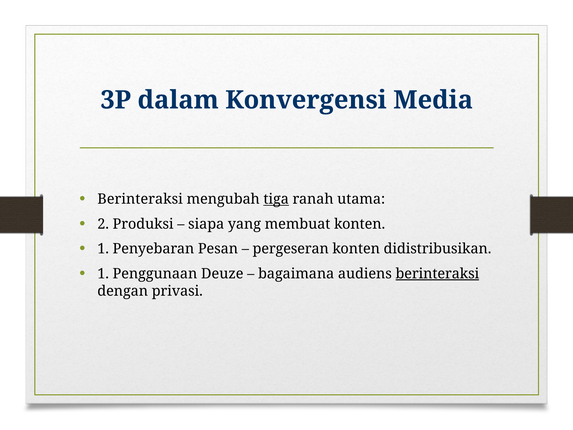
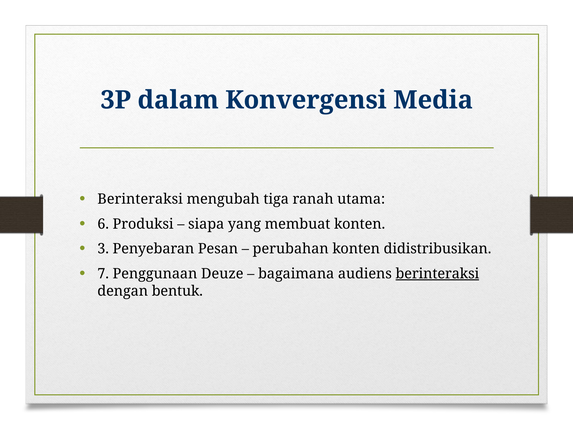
tiga underline: present -> none
2: 2 -> 6
1 at (103, 249): 1 -> 3
pergeseran: pergeseran -> perubahan
1 at (103, 274): 1 -> 7
privasi: privasi -> bentuk
